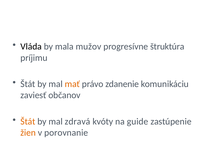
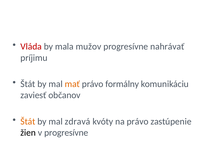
Vláda colour: black -> red
štruktúra: štruktúra -> nahrávať
zdanenie: zdanenie -> formálny
na guide: guide -> právo
žien colour: orange -> black
v porovnanie: porovnanie -> progresívne
